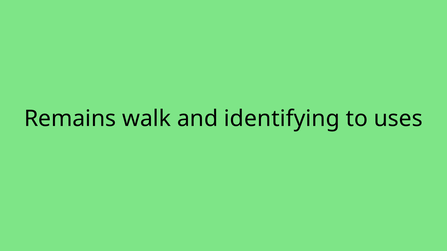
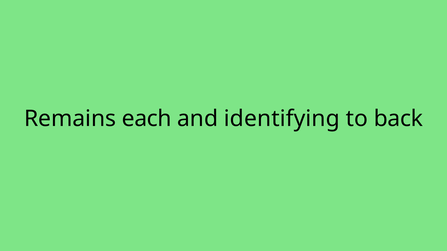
walk: walk -> each
uses: uses -> back
